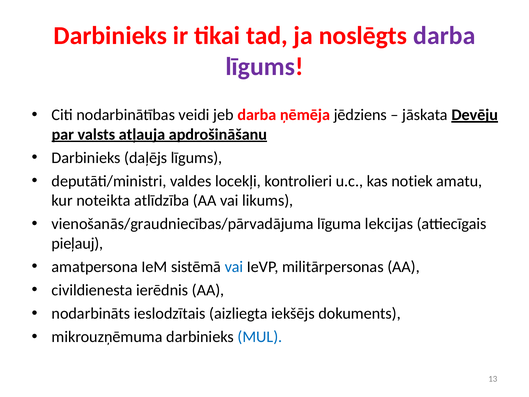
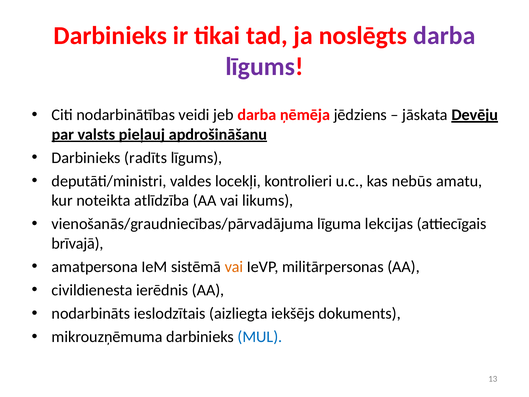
atļauja: atļauja -> pieļauj
daļējs: daļējs -> radīts
notiek: notiek -> nebūs
pieļauj: pieļauj -> brīvajā
vai at (234, 267) colour: blue -> orange
